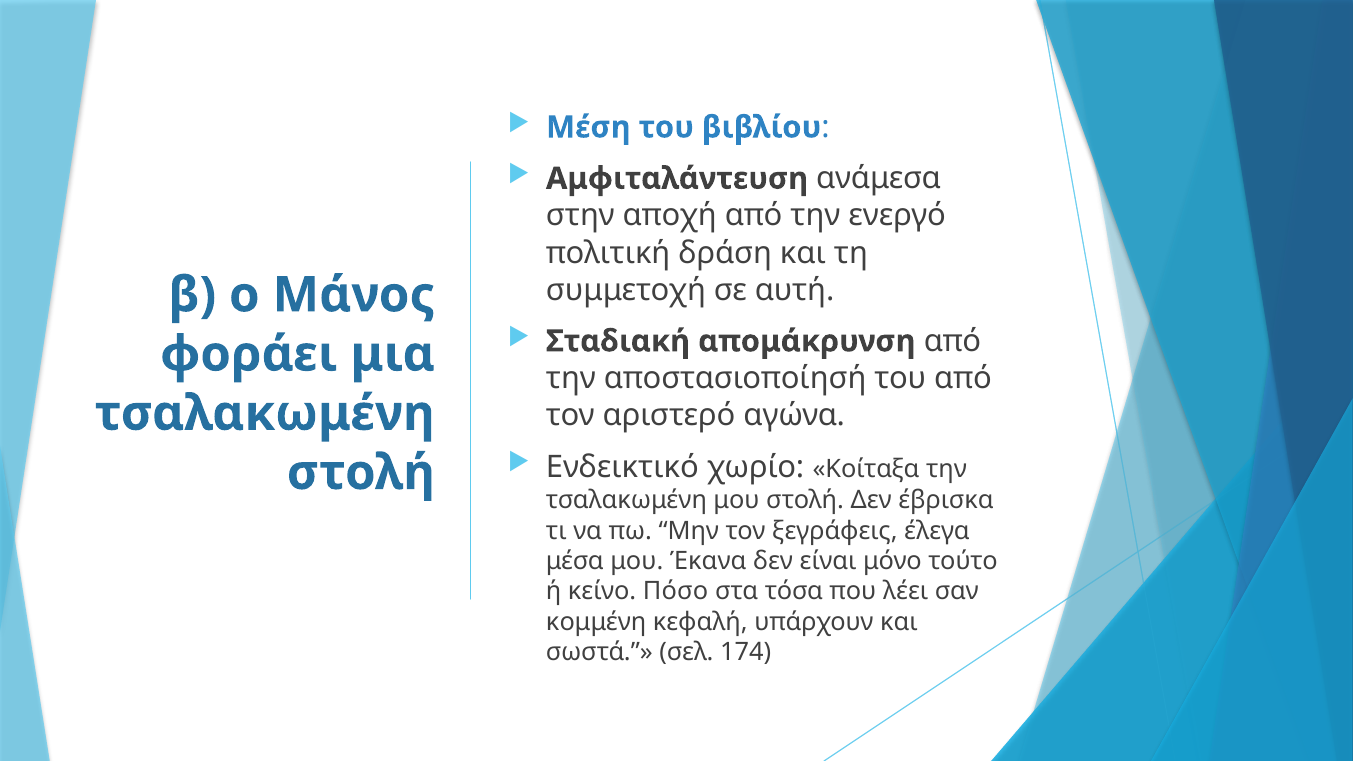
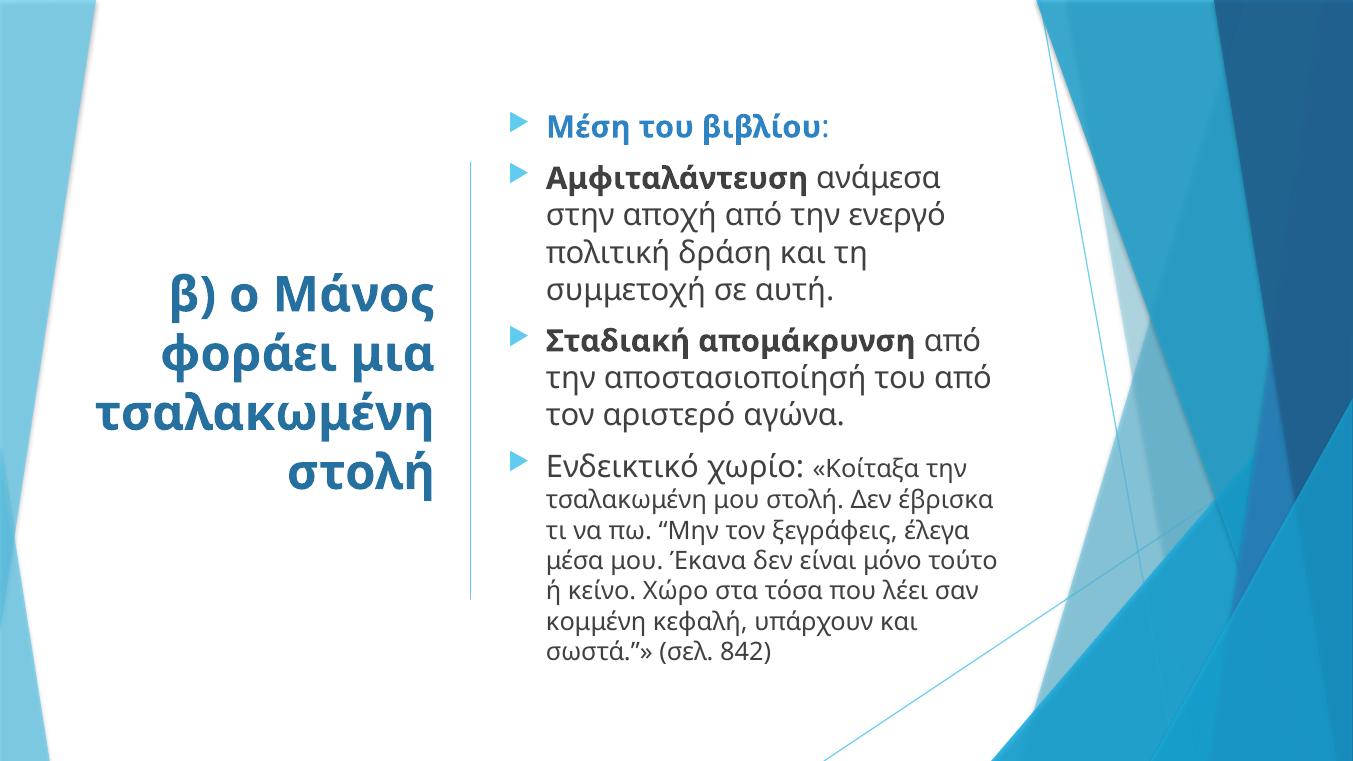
Πόσο: Πόσο -> Χώρο
174: 174 -> 842
